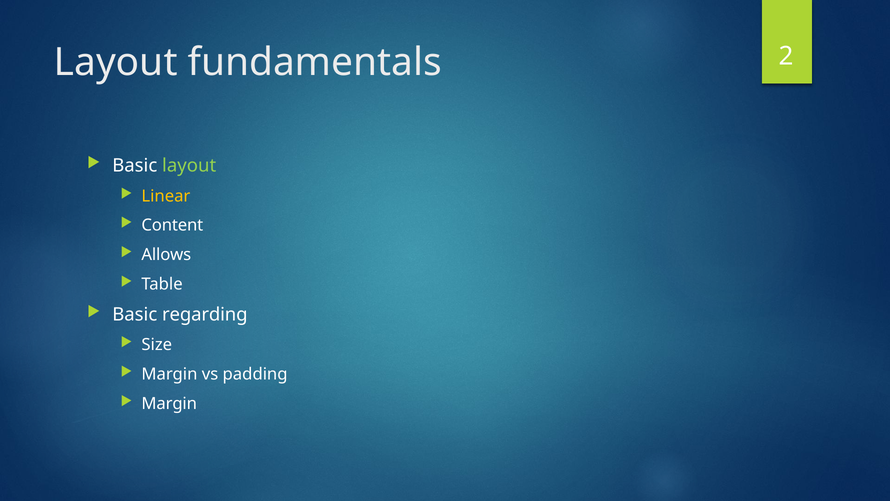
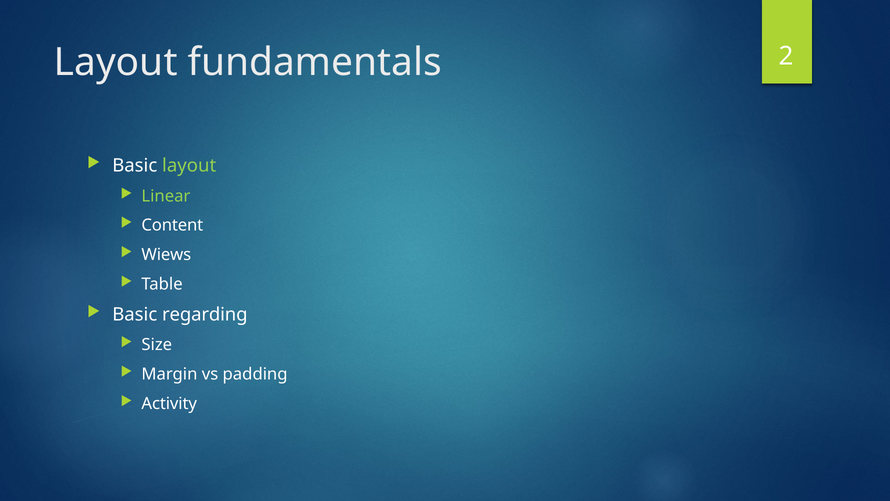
Linear colour: yellow -> light green
Allows: Allows -> Wiews
Margin at (169, 403): Margin -> Activity
